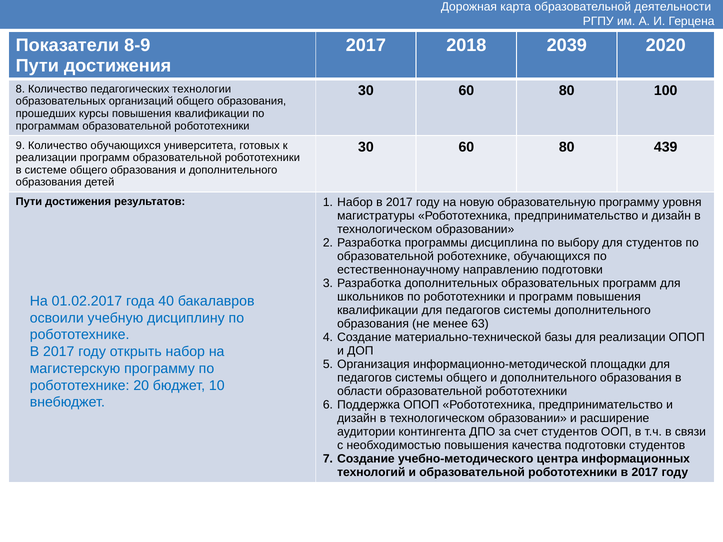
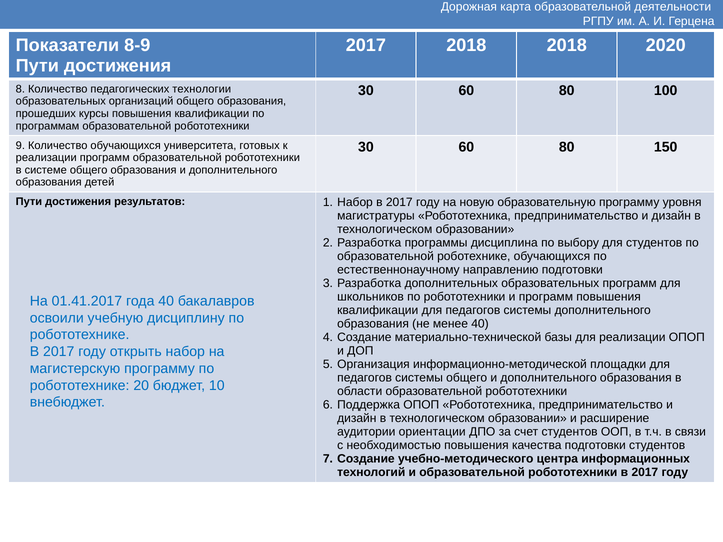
2018 2039: 2039 -> 2018
439: 439 -> 150
01.02.2017: 01.02.2017 -> 01.41.2017
менее 63: 63 -> 40
контингента: контингента -> ориентации
